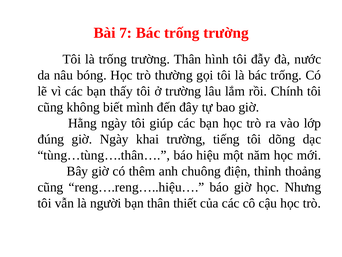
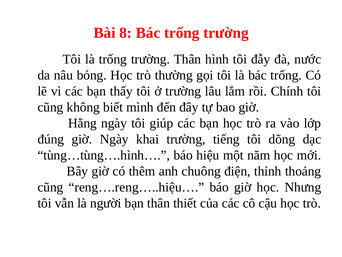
7: 7 -> 8
tùng…tùng….thân…: tùng…tùng….thân… -> tùng…tùng….hình…
